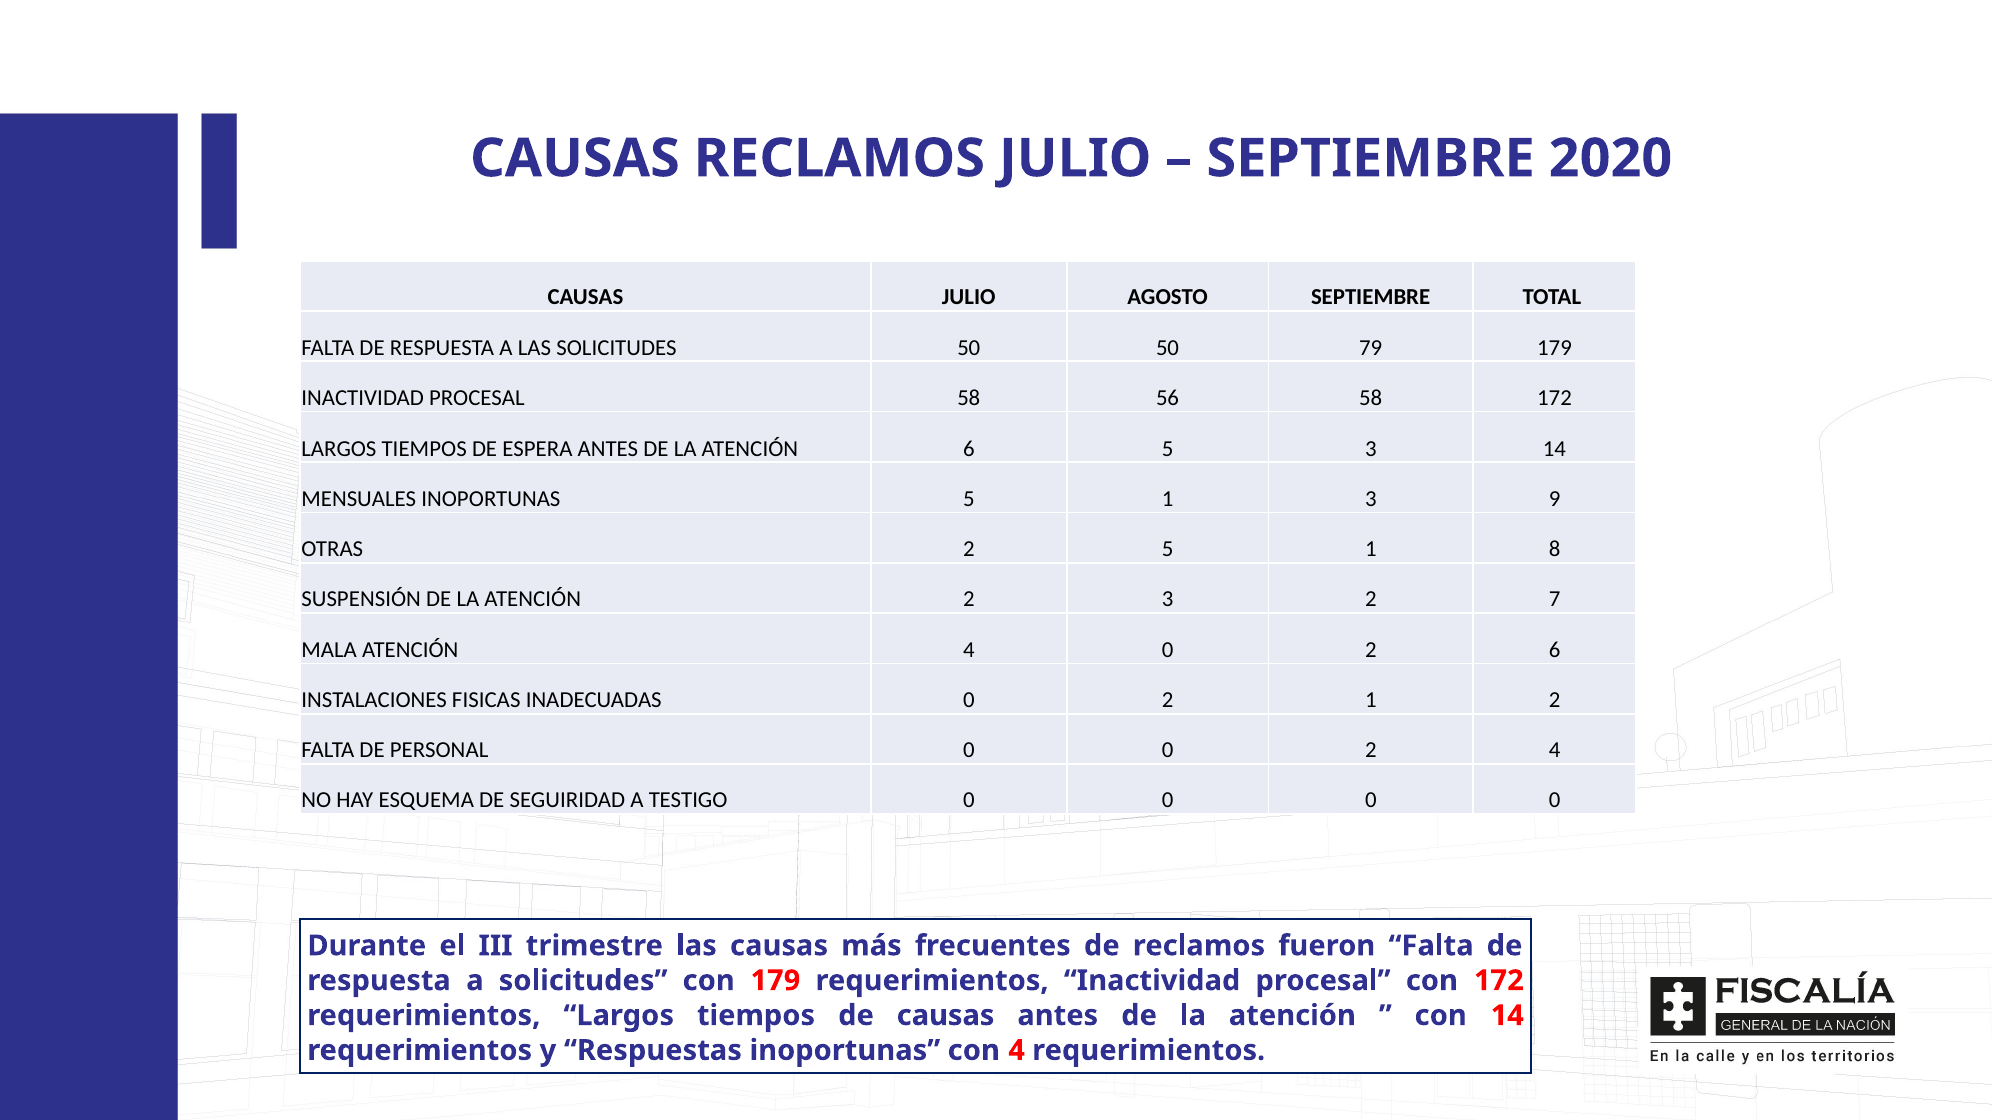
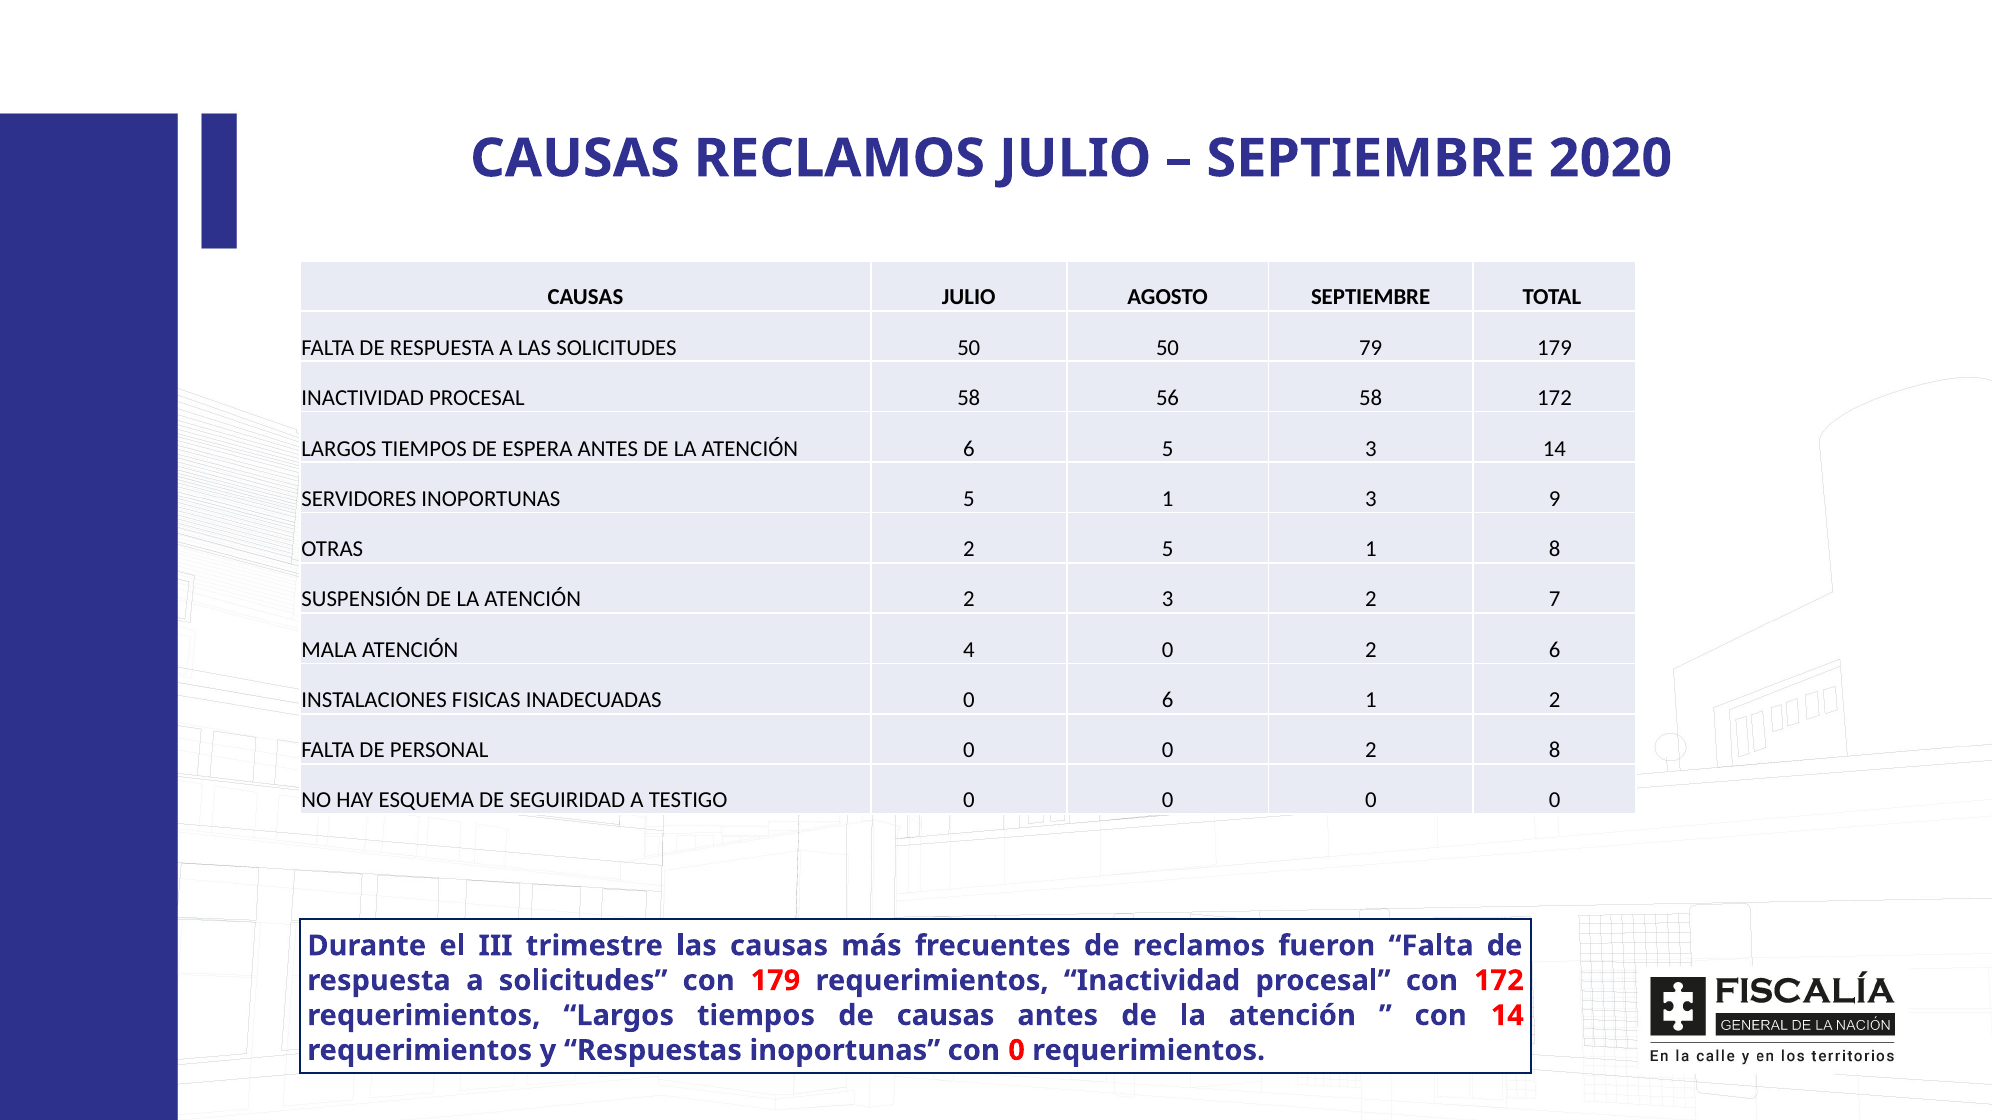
MENSUALES: MENSUALES -> SERVIDORES
INADECUADAS 0 2: 2 -> 6
2 4: 4 -> 8
con 4: 4 -> 0
